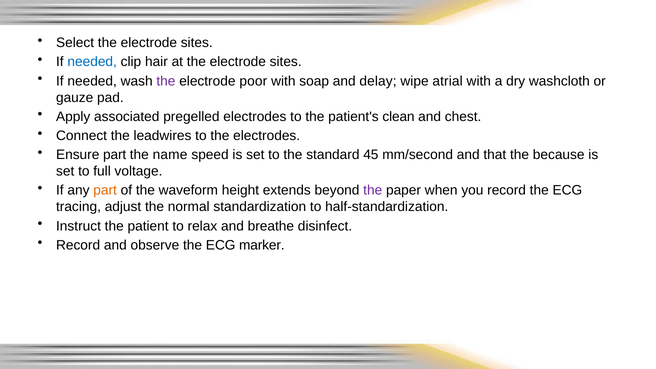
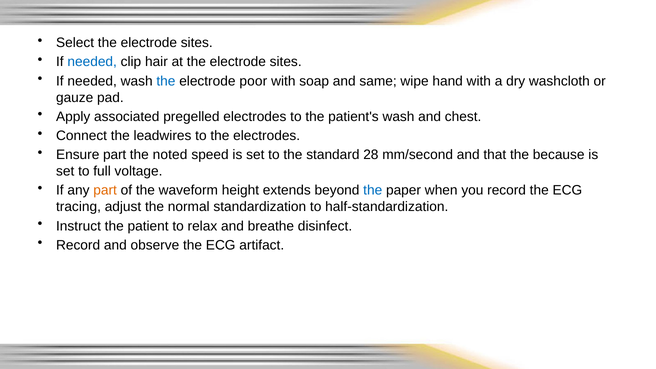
the at (166, 81) colour: purple -> blue
delay: delay -> same
atrial: atrial -> hand
patient's clean: clean -> wash
name: name -> noted
45: 45 -> 28
the at (373, 190) colour: purple -> blue
marker: marker -> artifact
